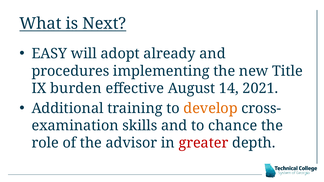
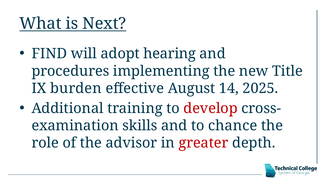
EASY: EASY -> FIND
already: already -> hearing
2021: 2021 -> 2025
develop colour: orange -> red
